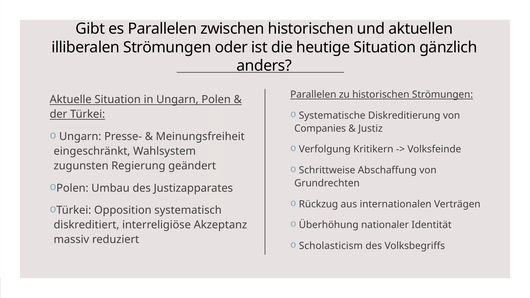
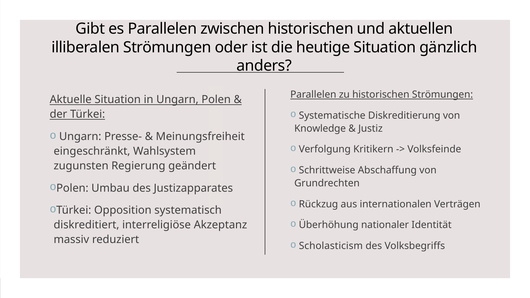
Companies: Companies -> Knowledge
